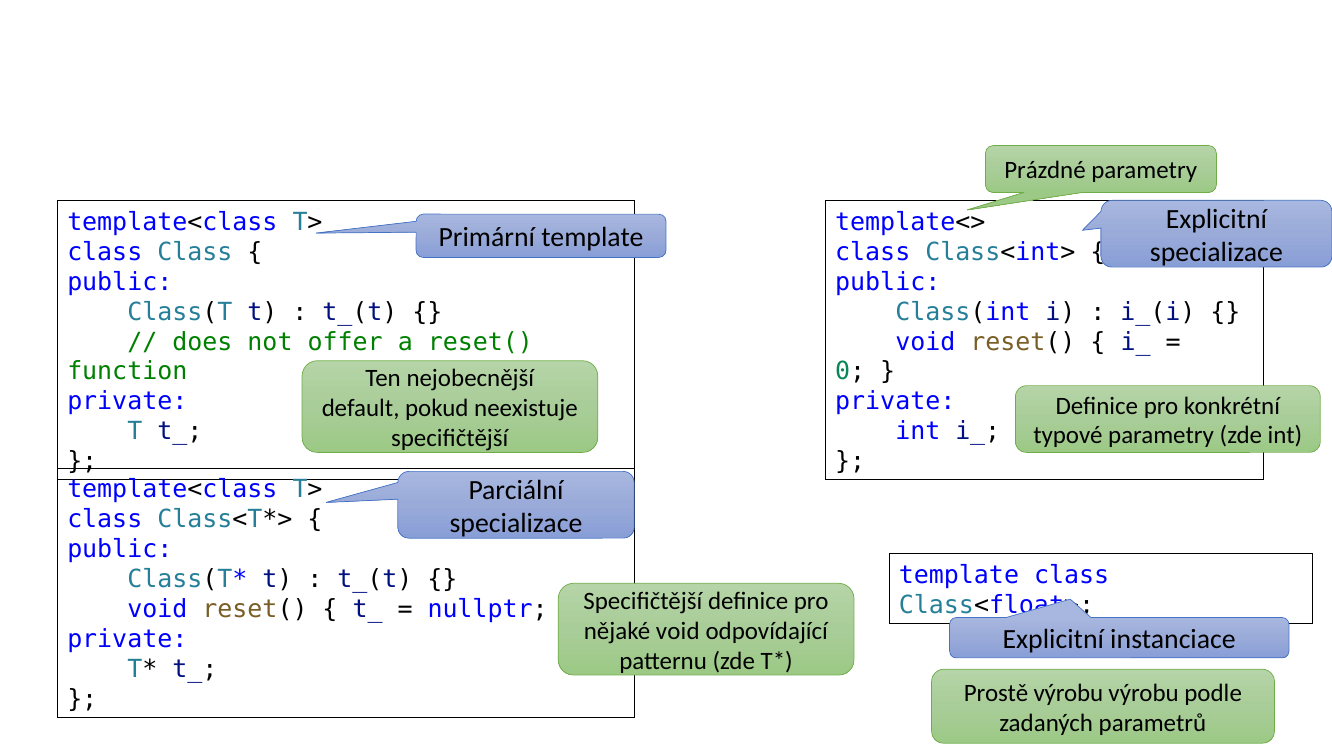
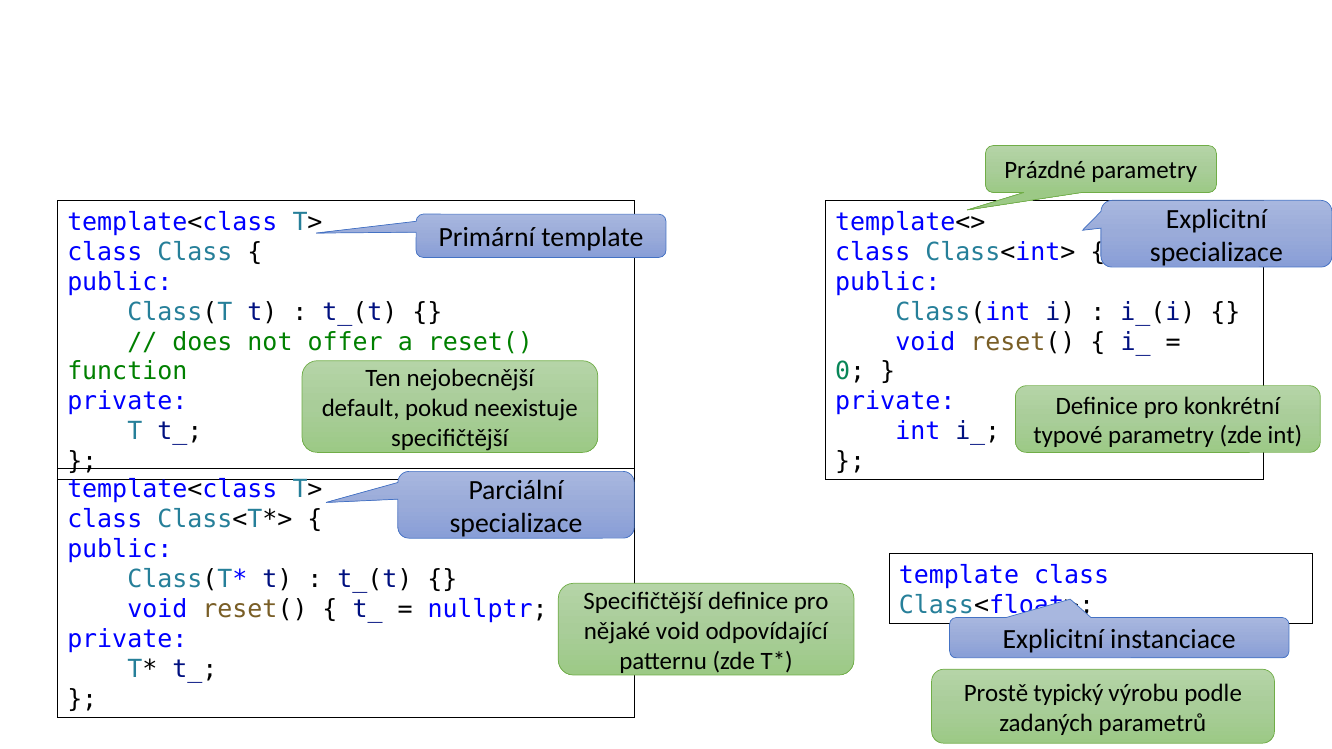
Prostě výrobu: výrobu -> typický
